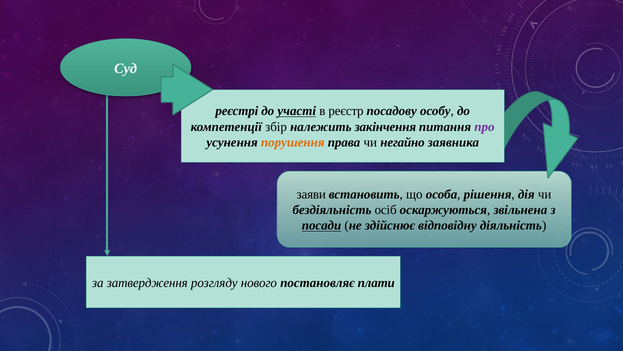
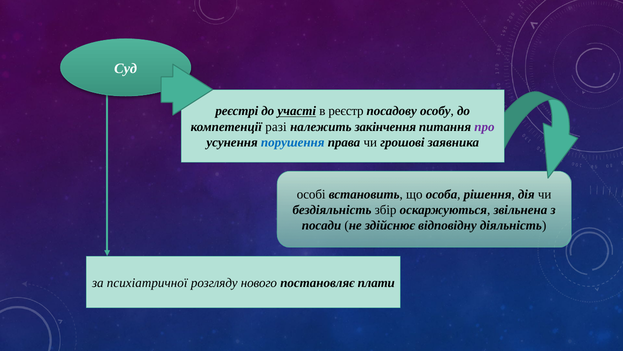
збір: збір -> разі
порушення colour: orange -> blue
негайно: негайно -> грошові
заяви: заяви -> особі
осіб: осіб -> збір
посади underline: present -> none
затвердження: затвердження -> психіатричної
